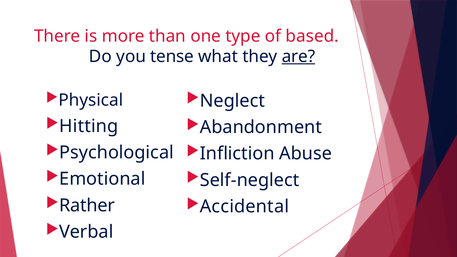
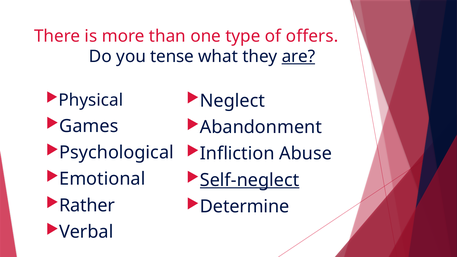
based: based -> offers
Hitting: Hitting -> Games
Self-neglect underline: none -> present
Accidental: Accidental -> Determine
